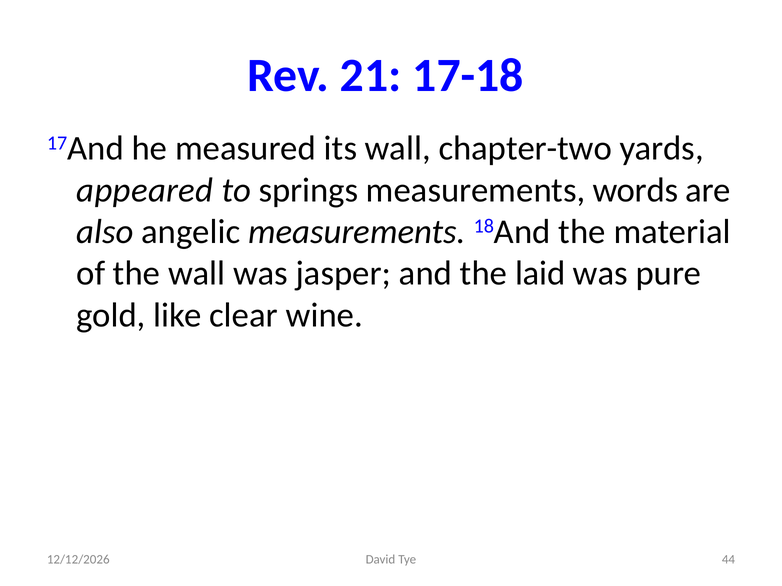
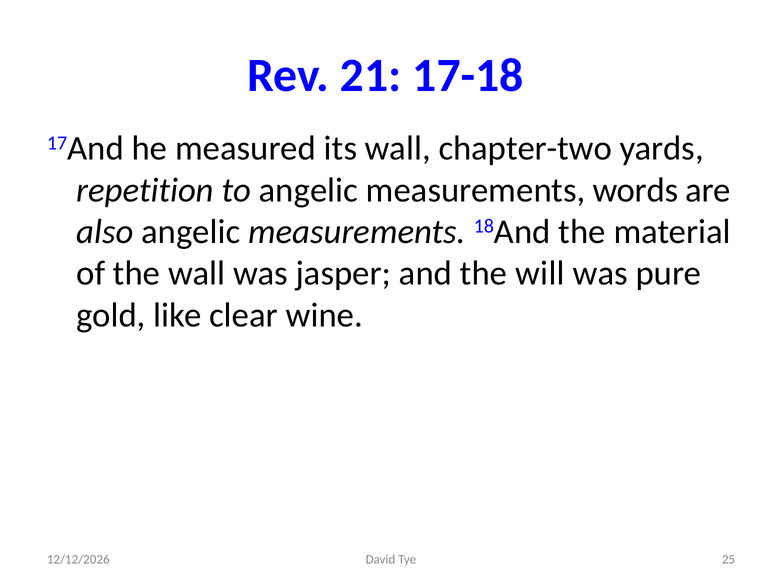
appeared: appeared -> repetition
to springs: springs -> angelic
laid: laid -> will
44: 44 -> 25
